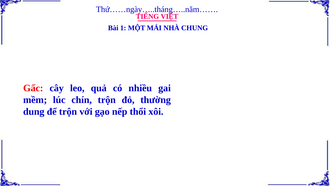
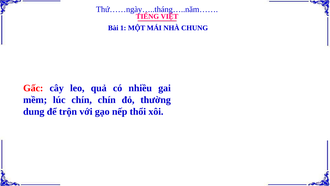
chín trộn: trộn -> chín
